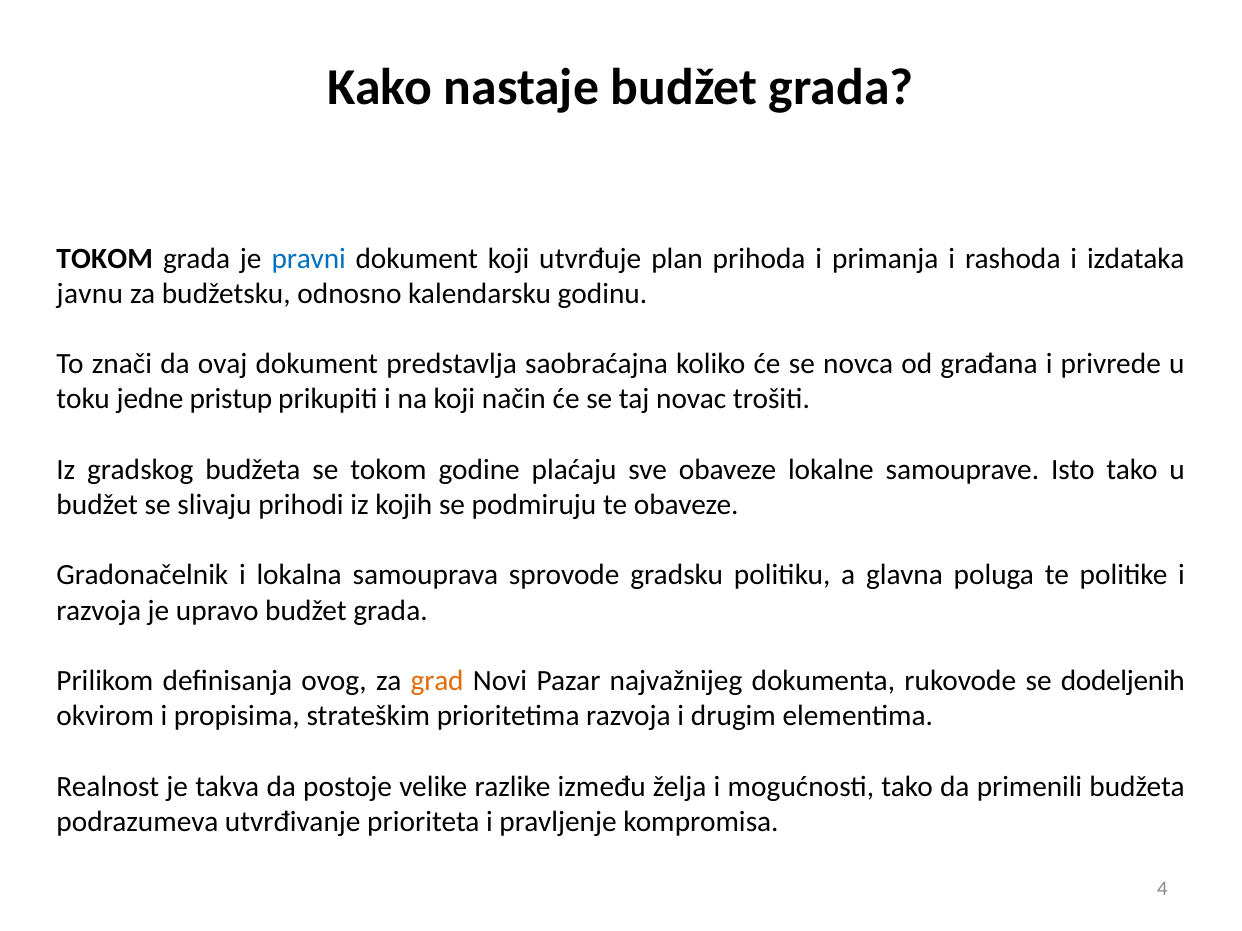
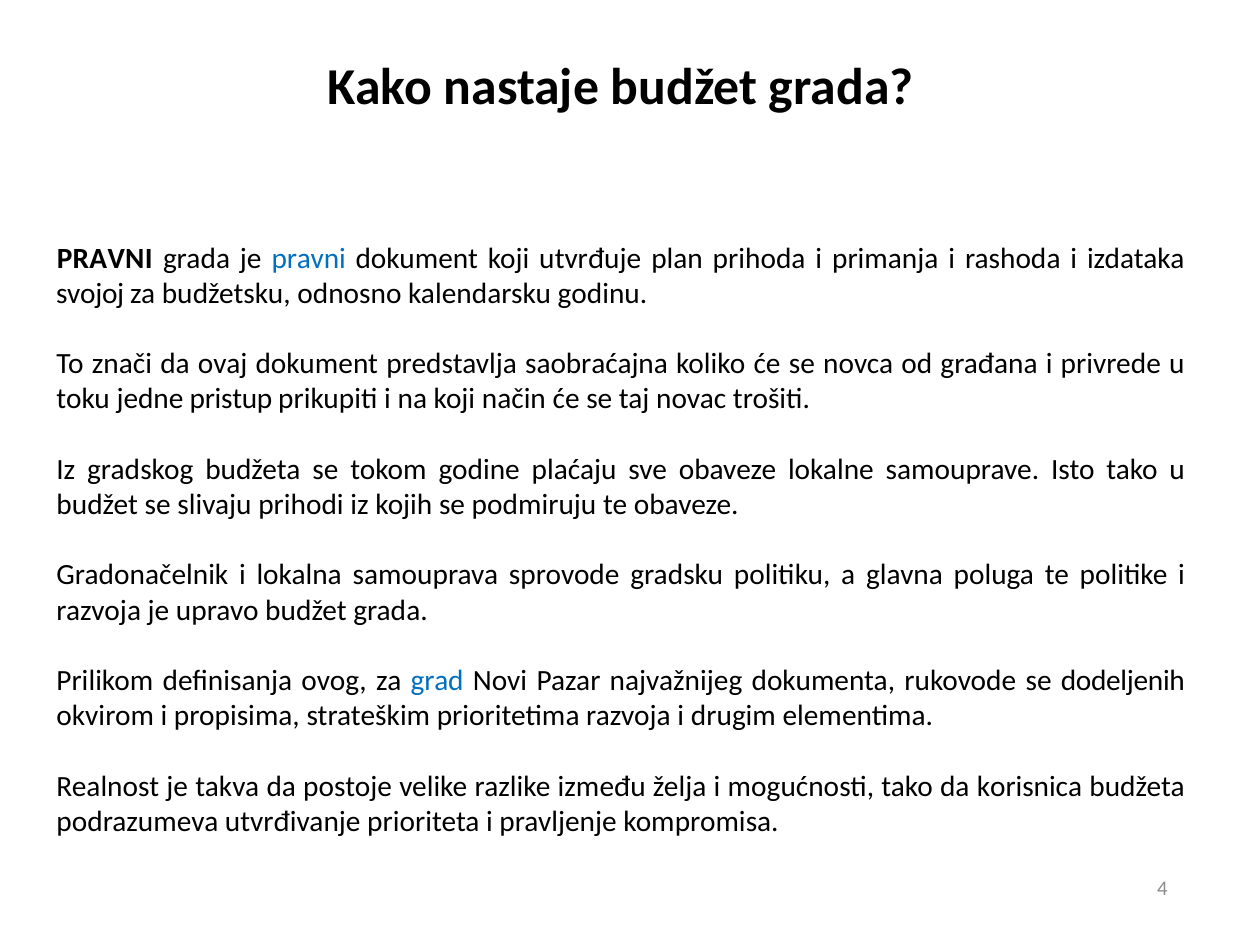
TOKOM at (105, 259): TOKOM -> PRAVNI
javnu: javnu -> svojoj
grad colour: orange -> blue
primenili: primenili -> korisnica
